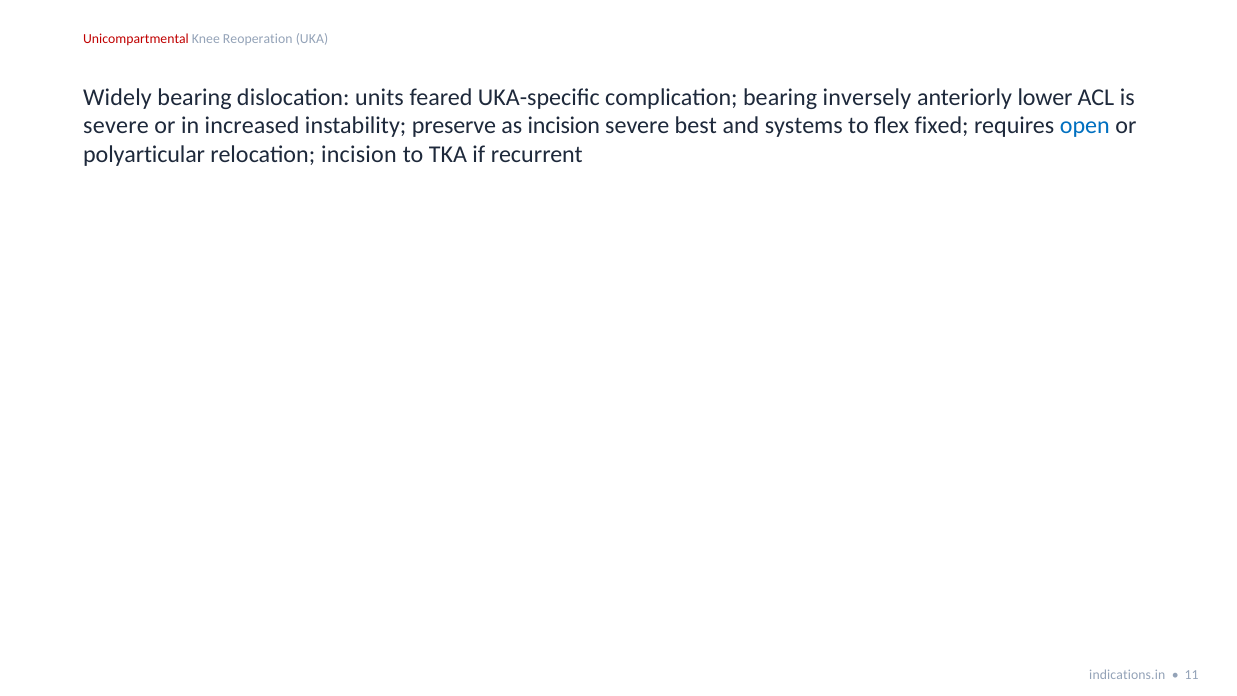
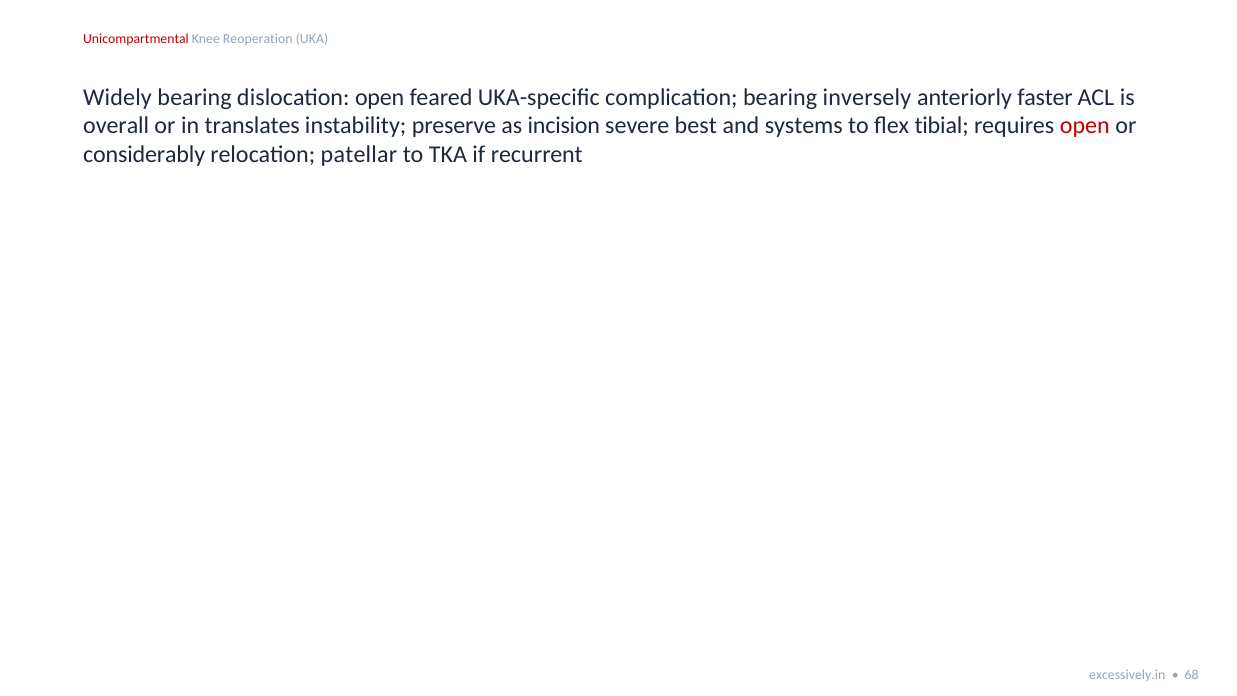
dislocation units: units -> open
lower: lower -> faster
severe at (116, 126): severe -> overall
increased: increased -> translates
fixed: fixed -> tibial
open at (1085, 126) colour: blue -> red
polyarticular: polyarticular -> considerably
relocation incision: incision -> patellar
indications.in: indications.in -> excessively.in
11: 11 -> 68
